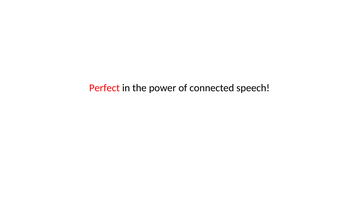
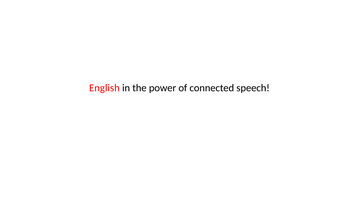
Perfect: Perfect -> English
